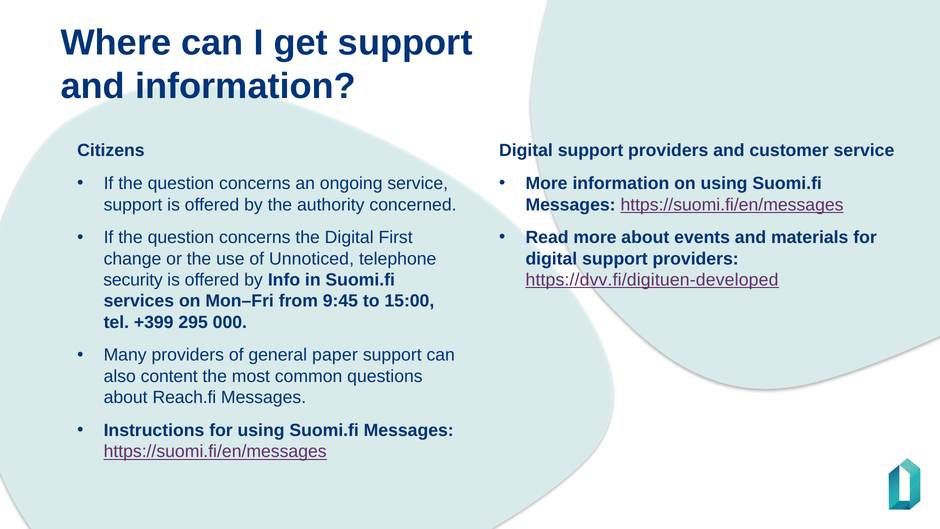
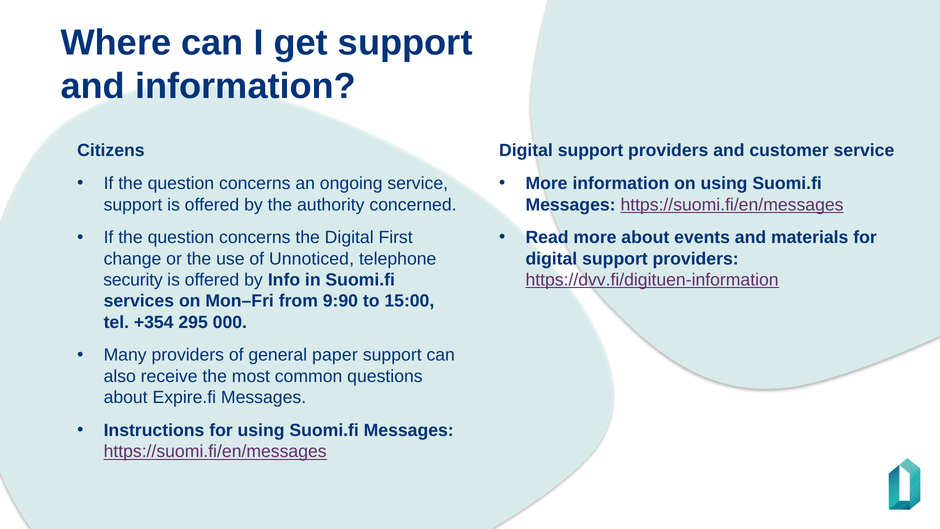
https://dvv.fi/digituen-developed: https://dvv.fi/digituen-developed -> https://dvv.fi/digituen-information
9:45: 9:45 -> 9:90
+399: +399 -> +354
content: content -> receive
Reach.fi: Reach.fi -> Expire.fi
